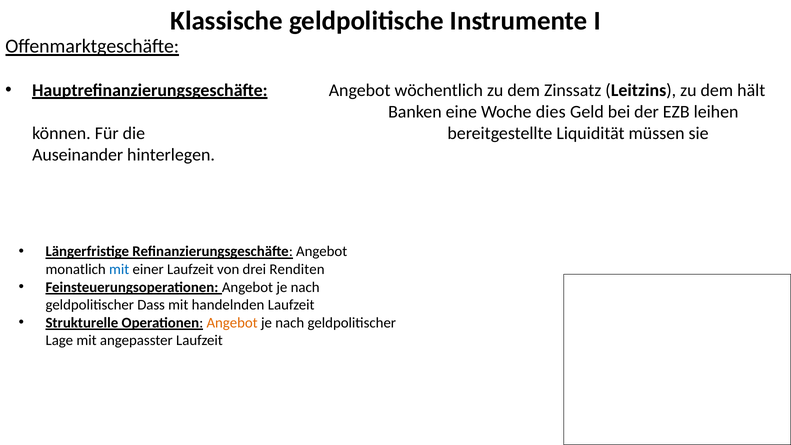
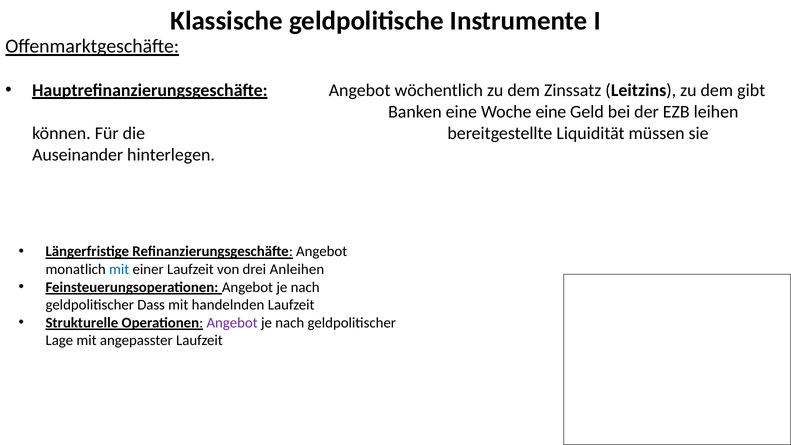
hält: hält -> gibt
Woche dies: dies -> eine
Renditen: Renditen -> Anleihen
Angebot at (232, 323) colour: orange -> purple
